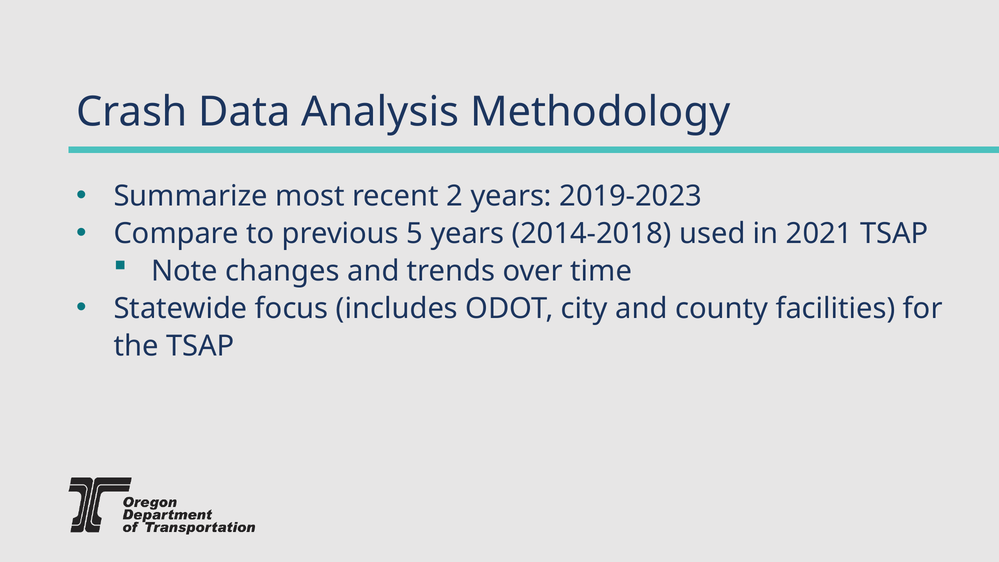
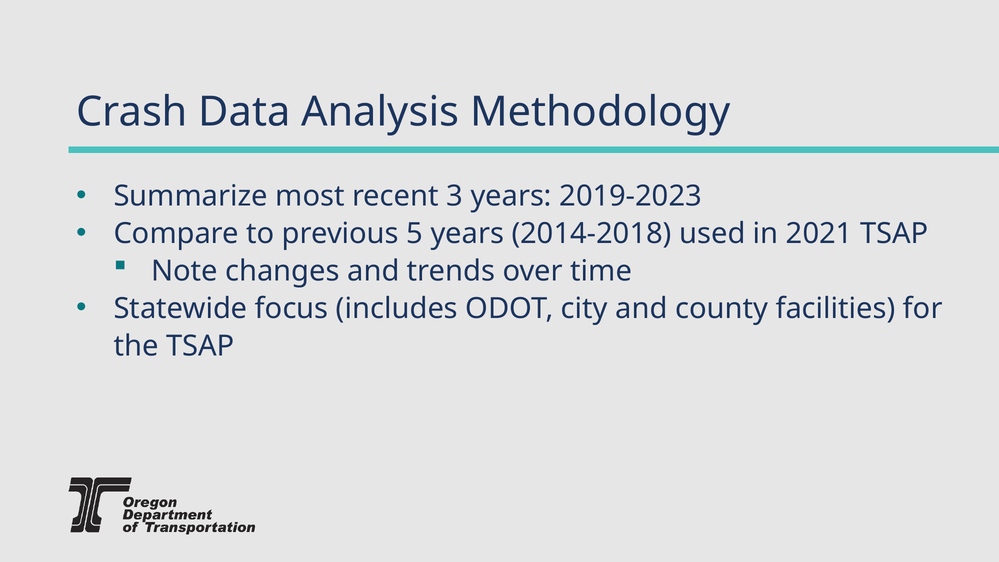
2: 2 -> 3
